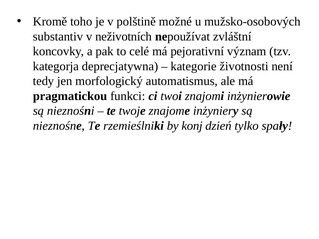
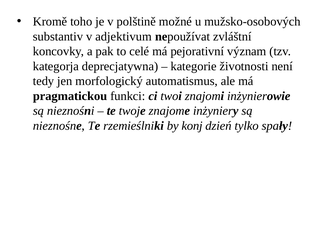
neživotních: neživotních -> adjektivum
